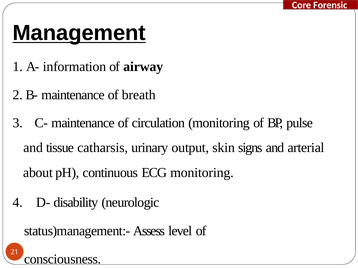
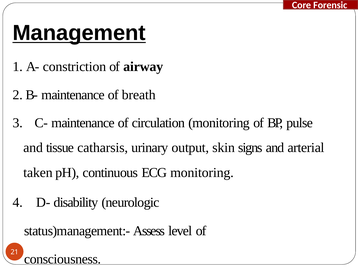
information: information -> constriction
about: about -> taken
